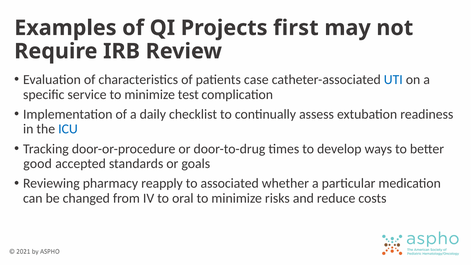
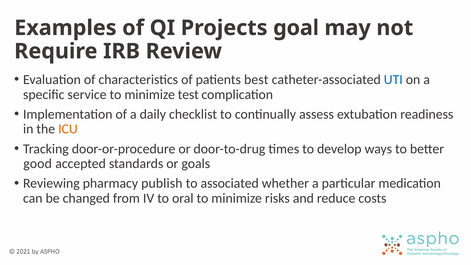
first: first -> goal
case: case -> best
ICU colour: blue -> orange
reapply: reapply -> publish
